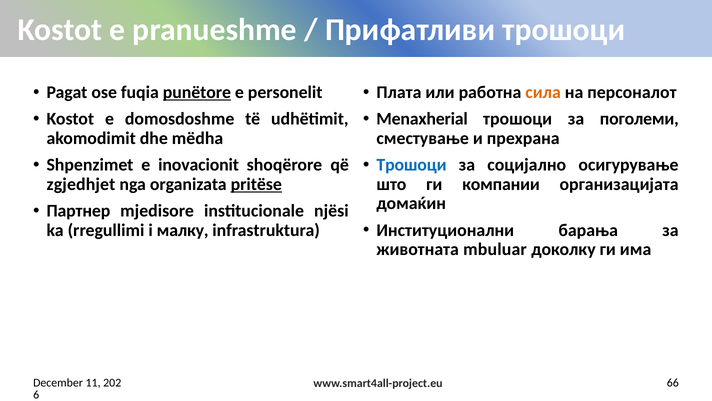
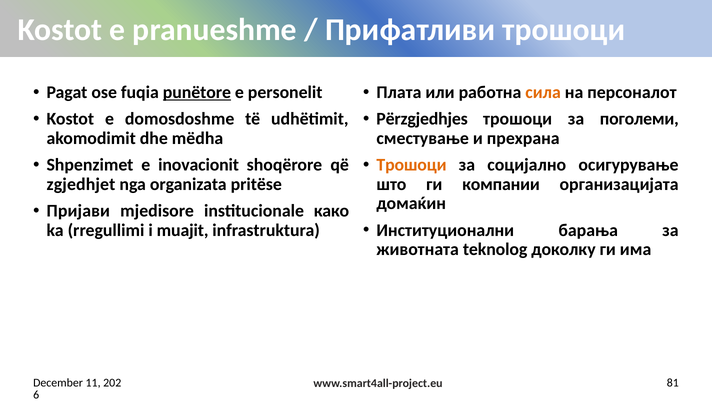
Menaxherial: Menaxherial -> Përzgjedhjes
Трошоци at (411, 165) colour: blue -> orange
pritëse underline: present -> none
Партнер: Партнер -> Пријави
njësi: njësi -> како
малку: малку -> muajit
mbuluar: mbuluar -> teknolog
66: 66 -> 81
